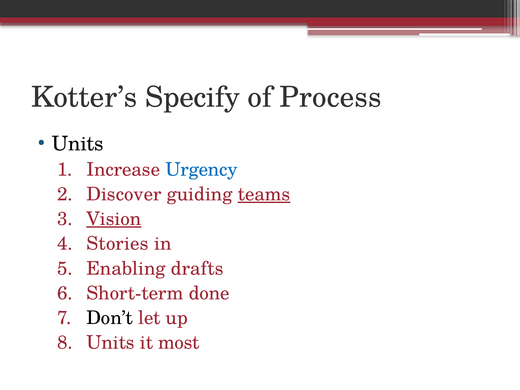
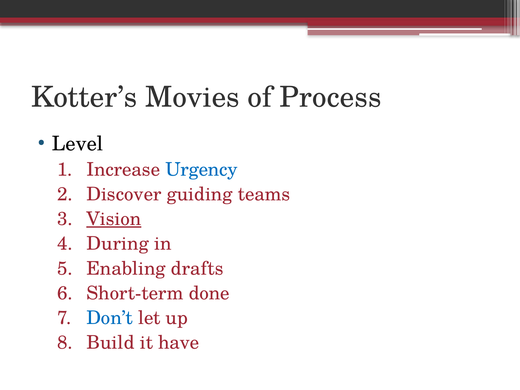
Specify: Specify -> Movies
Units at (78, 144): Units -> Level
teams underline: present -> none
Stories: Stories -> During
Don’t colour: black -> blue
Units at (111, 343): Units -> Build
most: most -> have
